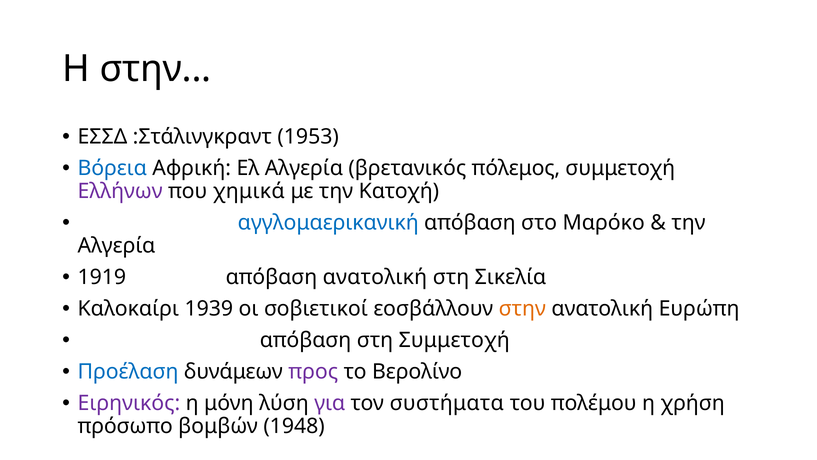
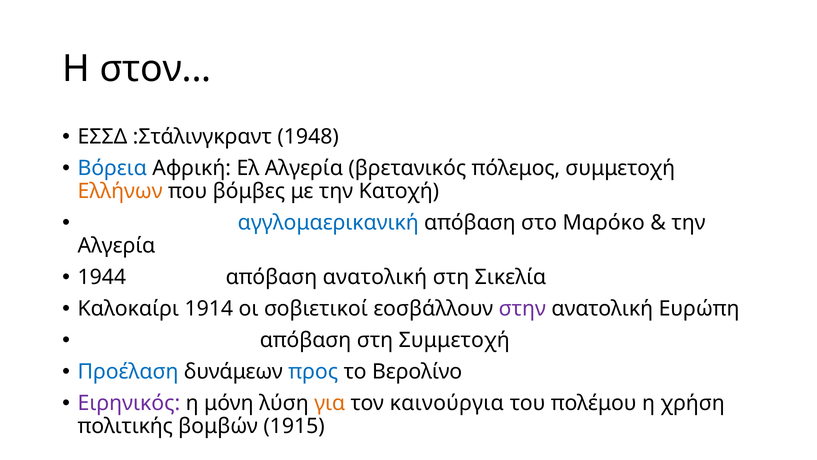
Η στην: στην -> στον
1953: 1953 -> 1948
Ελλήνων colour: purple -> orange
χημικά: χημικά -> βόμβες
1919: 1919 -> 1944
1939: 1939 -> 1914
στην at (522, 309) colour: orange -> purple
προς colour: purple -> blue
για colour: purple -> orange
συστήματα: συστήματα -> καινούργια
πρόσωπο: πρόσωπο -> πολιτικής
1948: 1948 -> 1915
